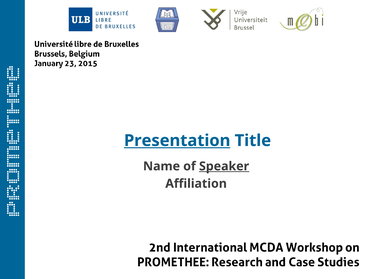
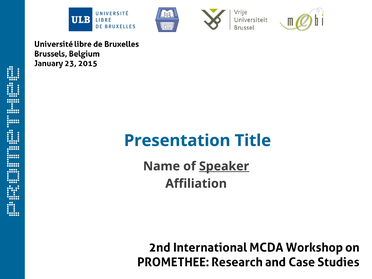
Presentation underline: present -> none
